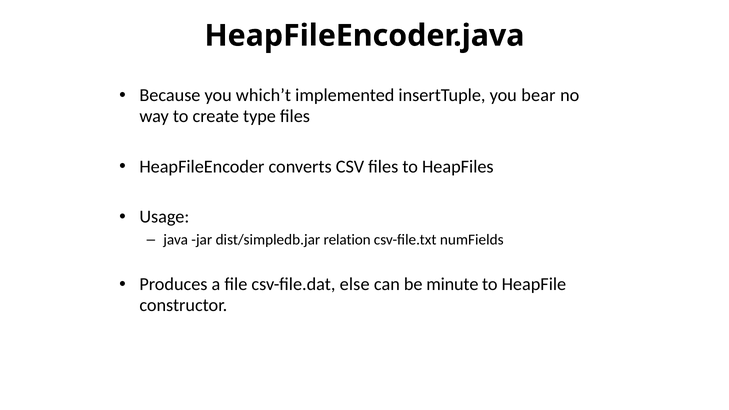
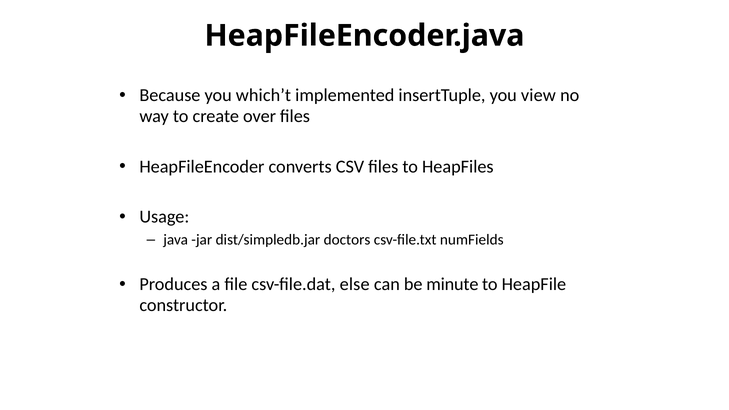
bear: bear -> view
type: type -> over
relation: relation -> doctors
